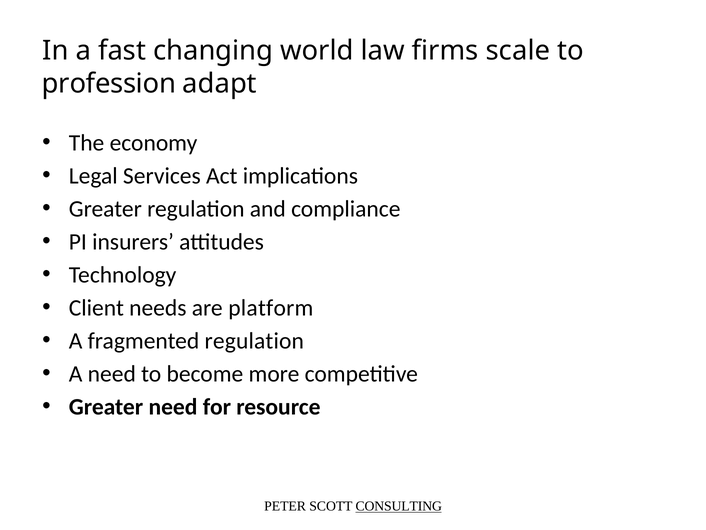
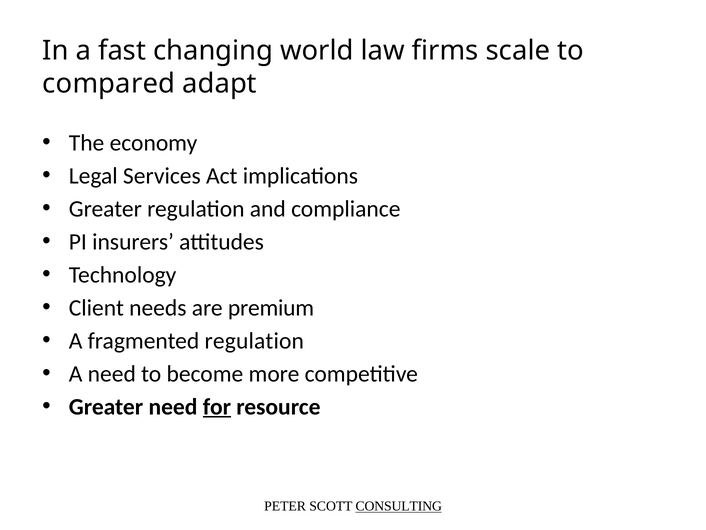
profession: profession -> compared
platform: platform -> premium
for underline: none -> present
